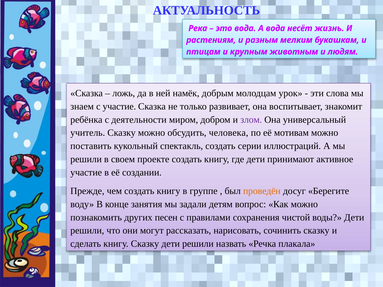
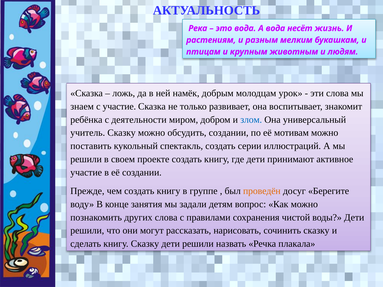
злом colour: purple -> blue
обсудить человека: человека -> создании
других песен: песен -> слова
